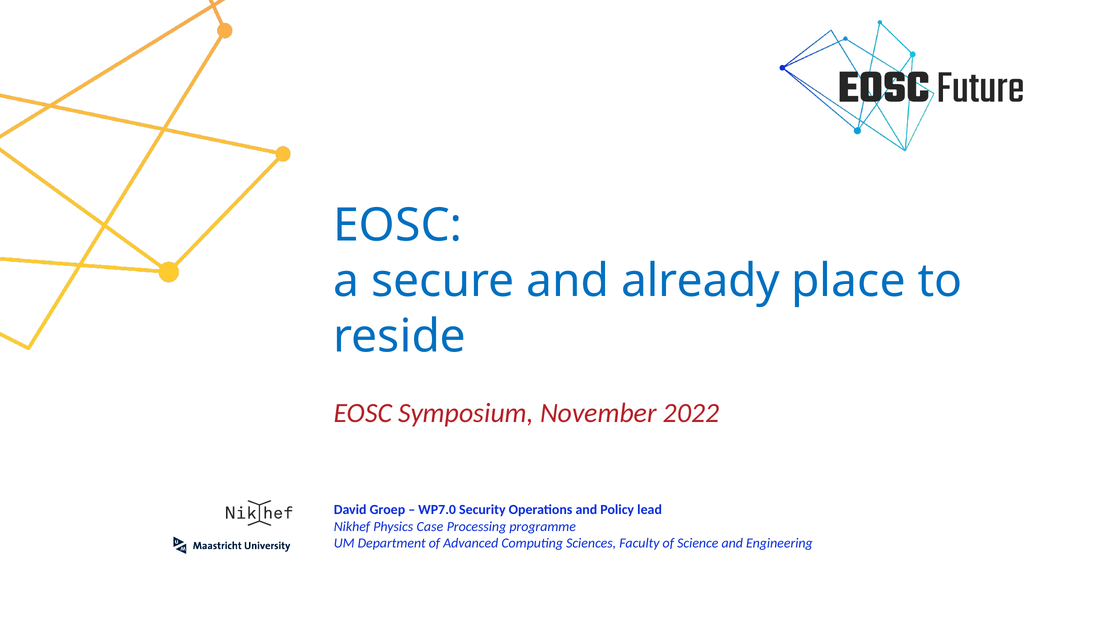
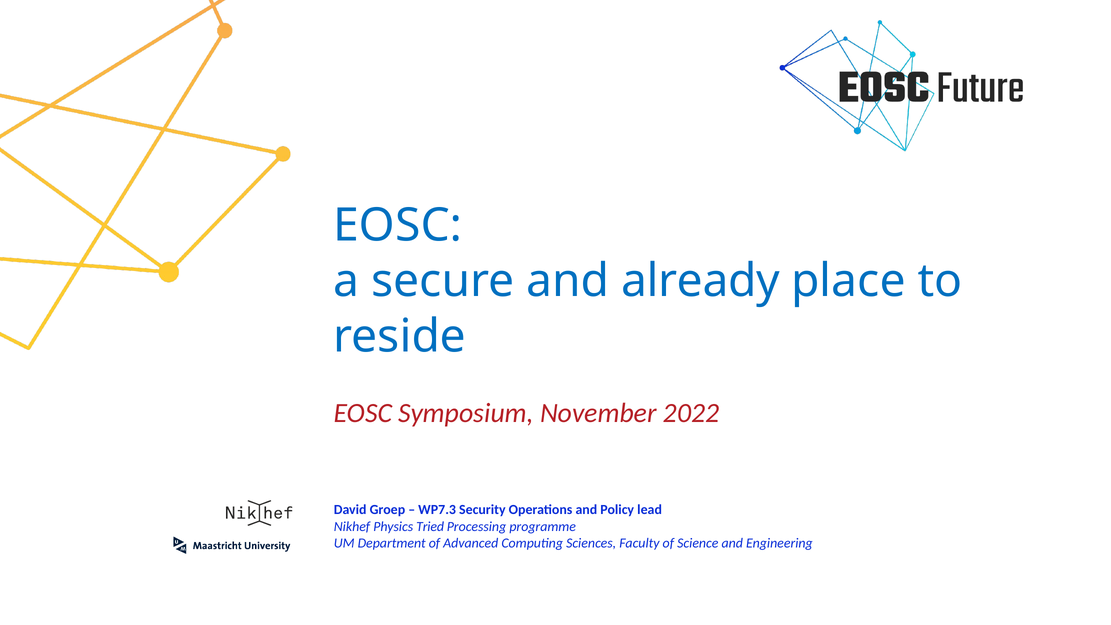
WP7.0: WP7.0 -> WP7.3
Case: Case -> Tried
